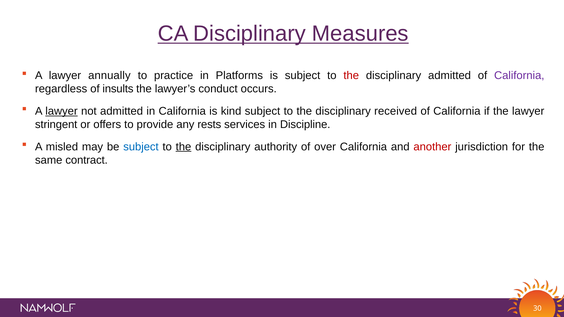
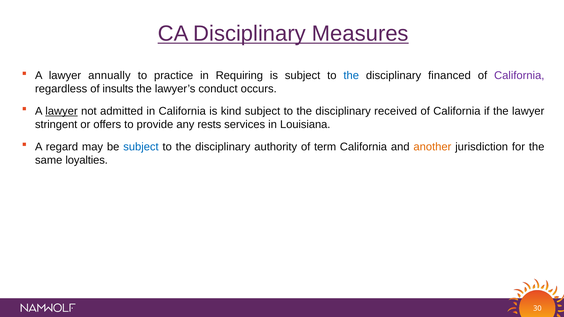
Platforms: Platforms -> Requiring
the at (351, 76) colour: red -> blue
disciplinary admitted: admitted -> financed
Discipline: Discipline -> Louisiana
misled: misled -> regard
the at (184, 147) underline: present -> none
over: over -> term
another colour: red -> orange
contract: contract -> loyalties
